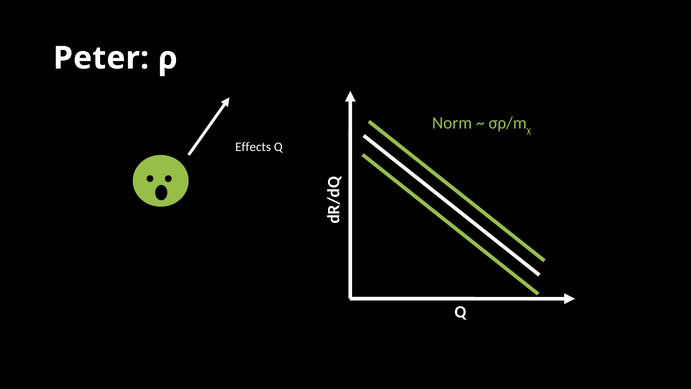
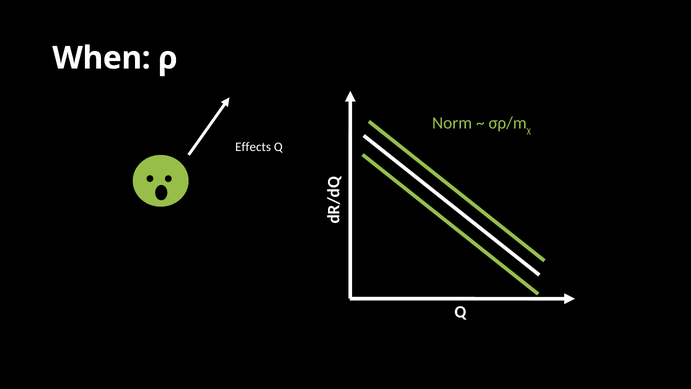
Peter: Peter -> When
